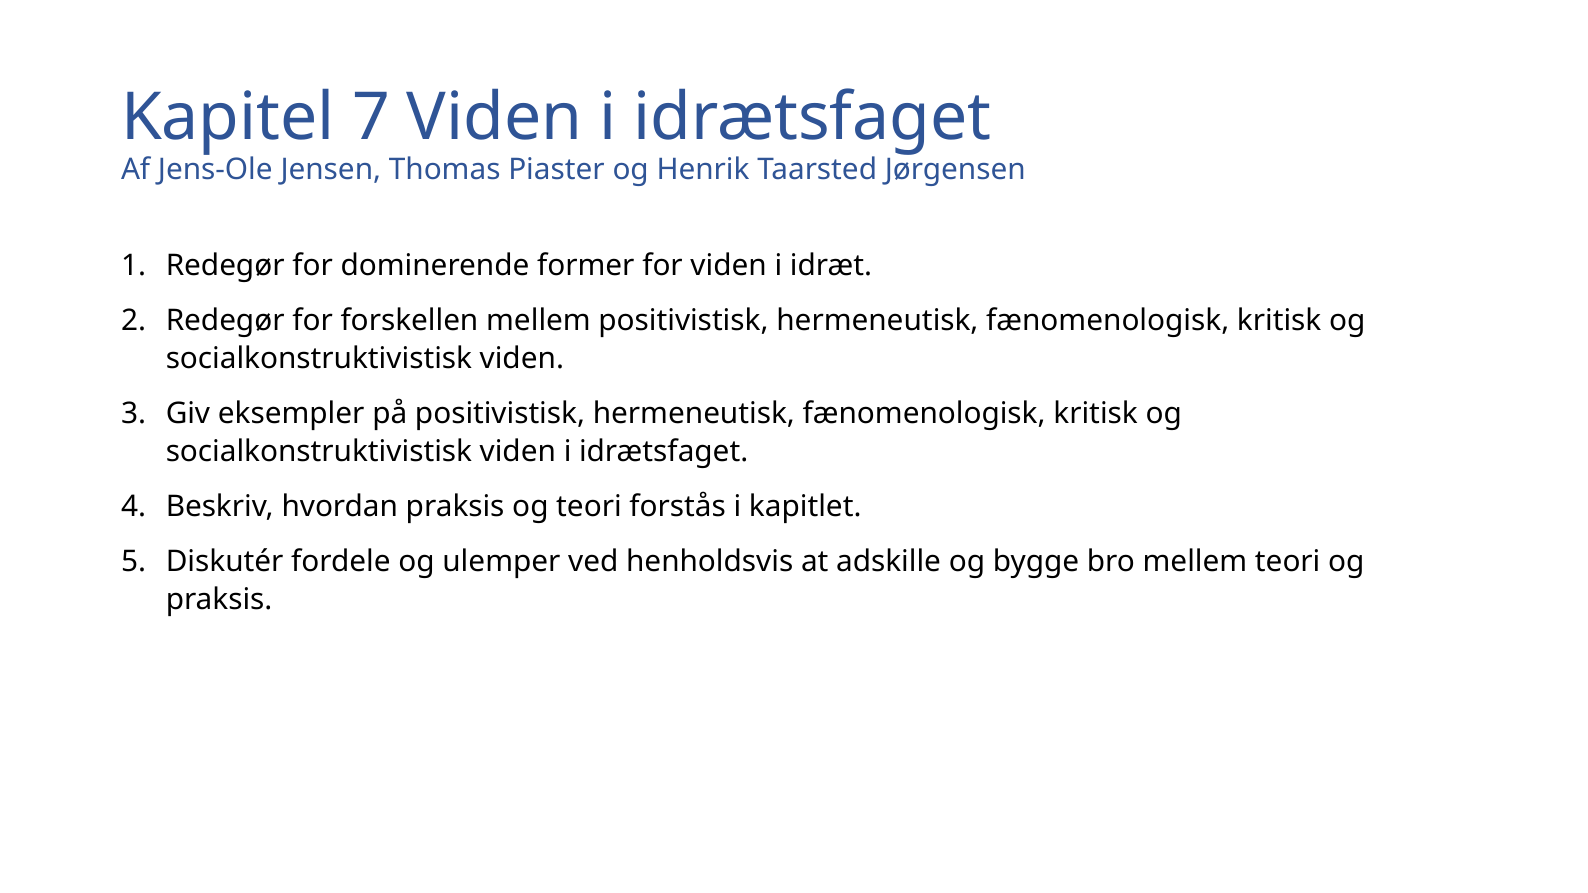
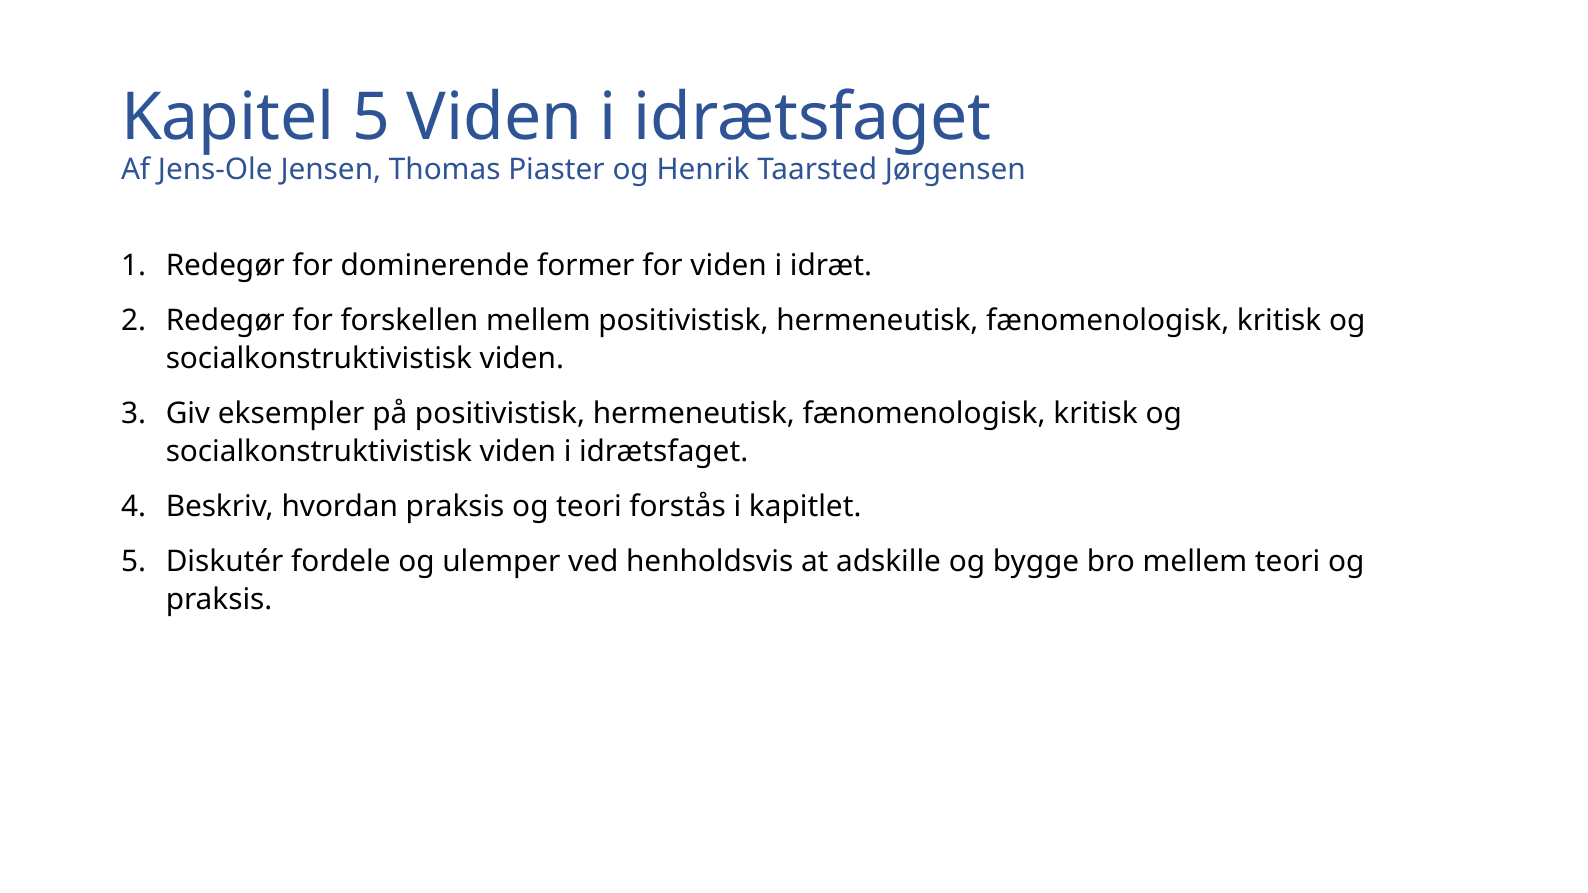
Kapitel 7: 7 -> 5
